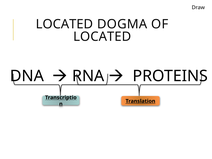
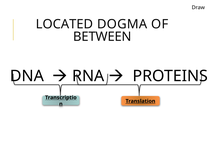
LOCATED at (102, 37): LOCATED -> BETWEEN
